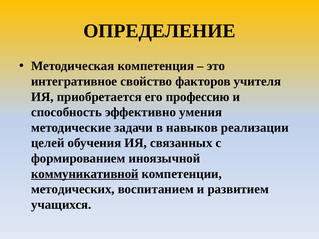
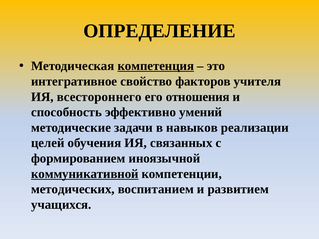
компетенция underline: none -> present
приобретается: приобретается -> всестороннего
профессию: профессию -> отношения
умения: умения -> умений
